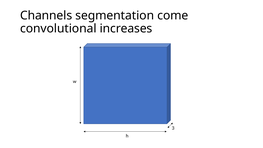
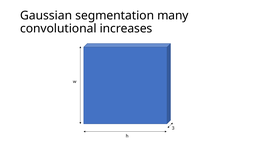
Channels: Channels -> Gaussian
come: come -> many
